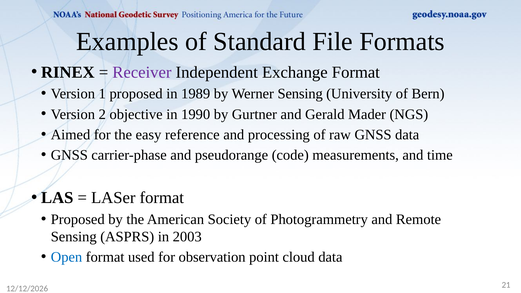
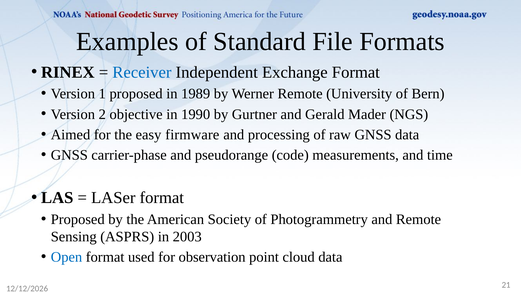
Receiver colour: purple -> blue
Werner Sensing: Sensing -> Remote
reference: reference -> firmware
